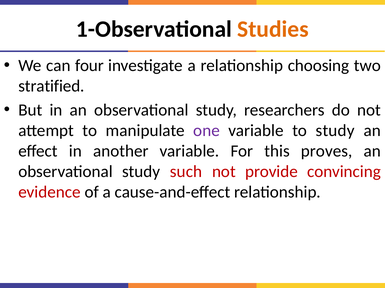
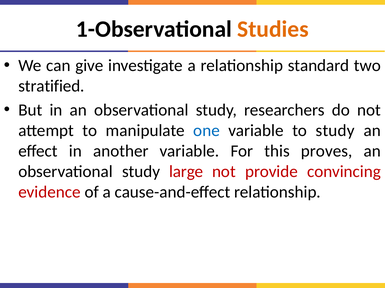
four: four -> give
choosing: choosing -> standard
one colour: purple -> blue
such: such -> large
